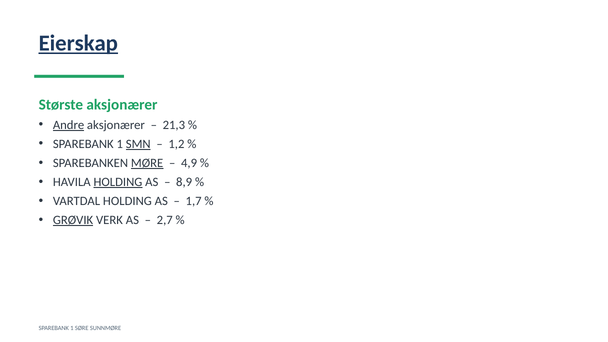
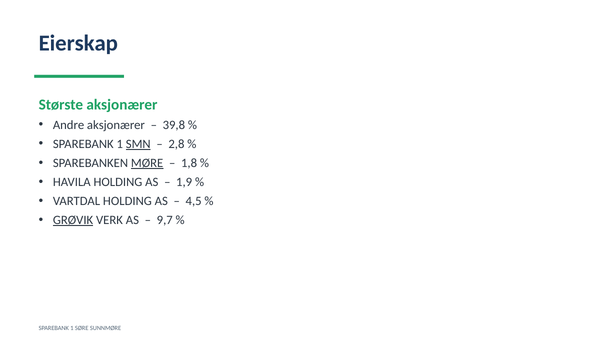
Eierskap underline: present -> none
Andre underline: present -> none
21,3: 21,3 -> 39,8
1,2: 1,2 -> 2,8
4,9: 4,9 -> 1,8
HOLDING at (118, 182) underline: present -> none
8,9: 8,9 -> 1,9
1,7: 1,7 -> 4,5
2,7: 2,7 -> 9,7
